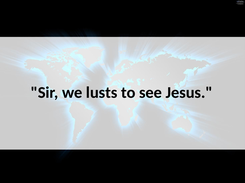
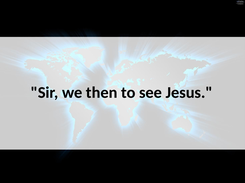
lusts: lusts -> then
